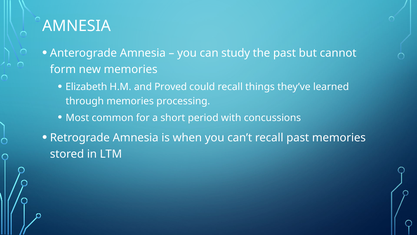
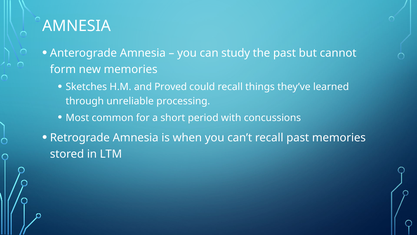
Elizabeth: Elizabeth -> Sketches
through memories: memories -> unreliable
